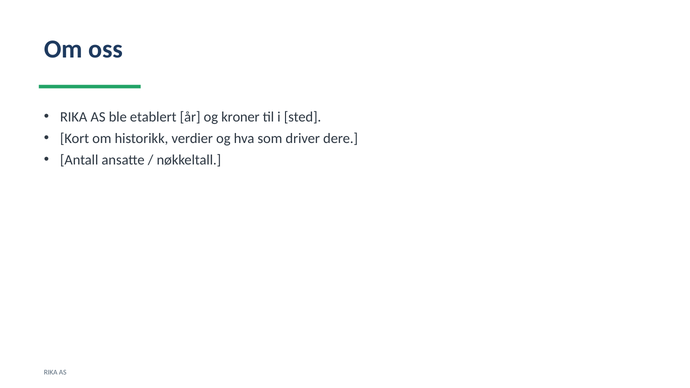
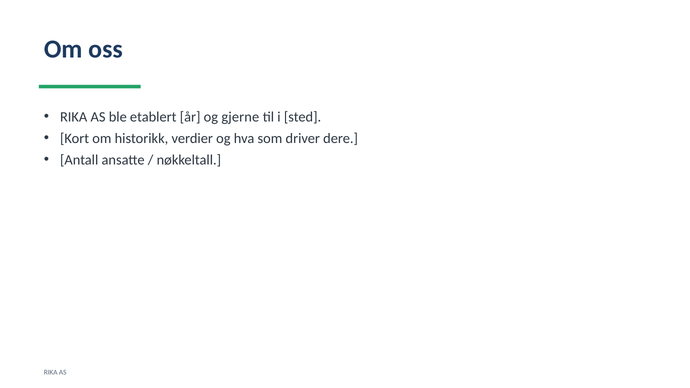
kroner: kroner -> gjerne
